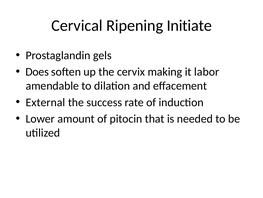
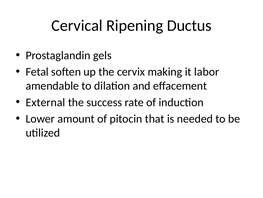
Initiate: Initiate -> Ductus
Does: Does -> Fetal
